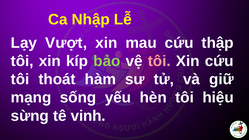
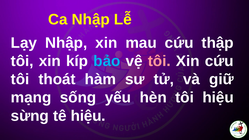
Lạy Vượt: Vượt -> Nhập
bảo colour: light green -> light blue
tê vinh: vinh -> hiệu
